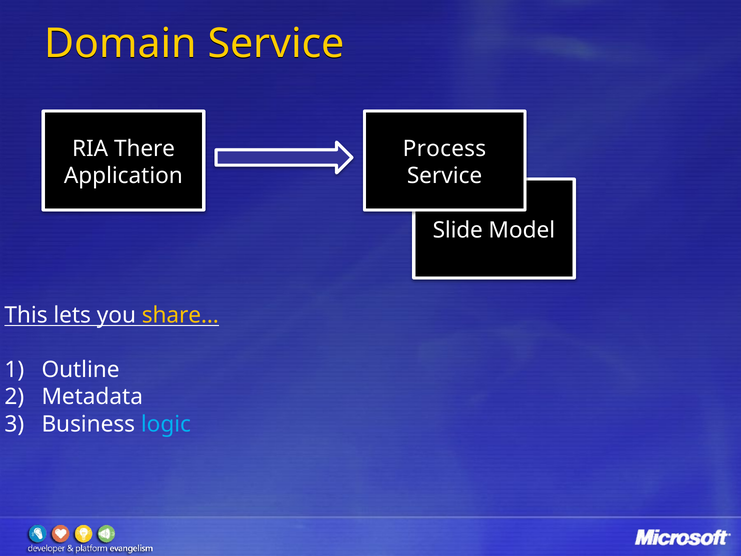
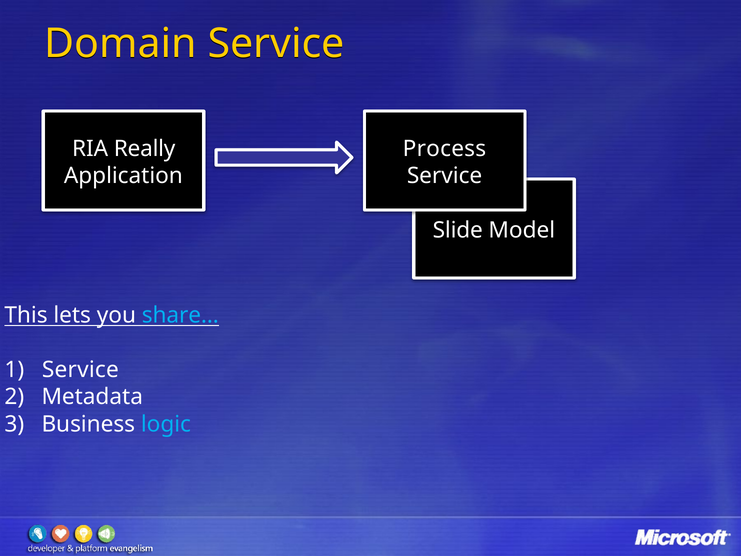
There: There -> Really
share… colour: yellow -> light blue
Outline at (81, 370): Outline -> Service
